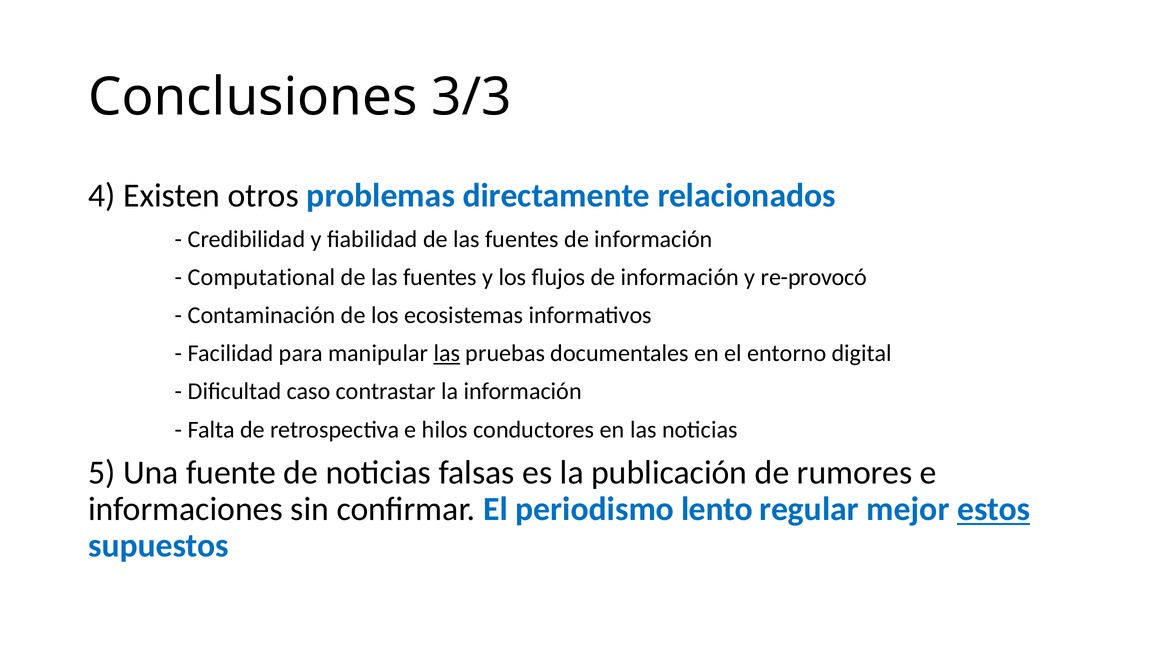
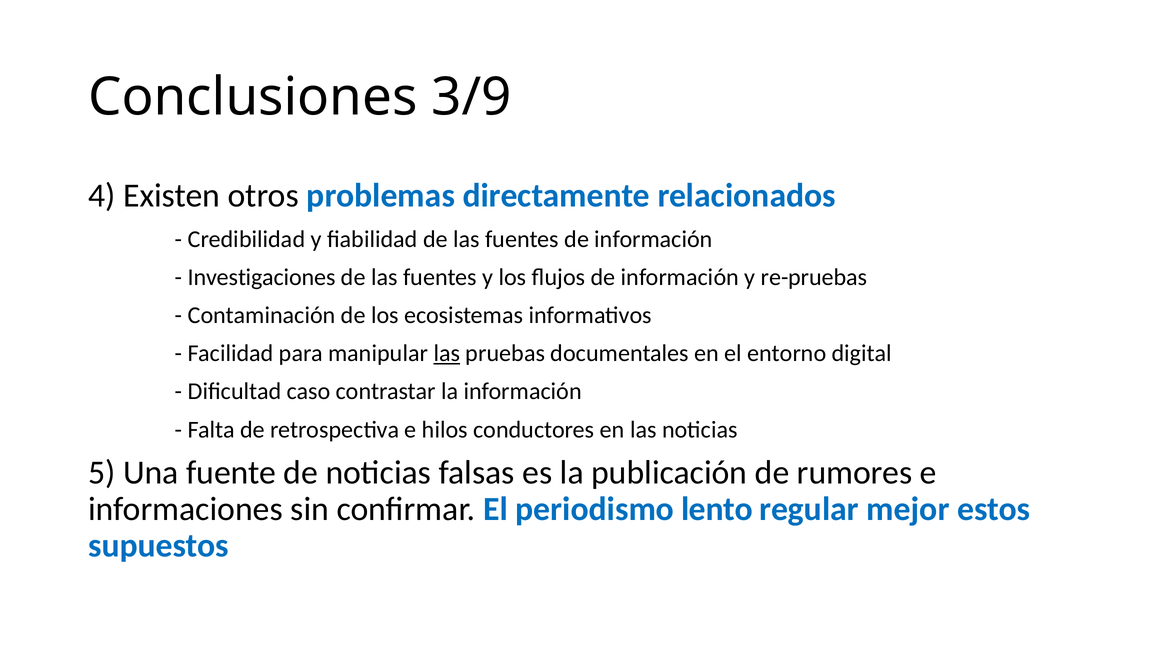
3/3: 3/3 -> 3/9
Computational: Computational -> Investigaciones
re-provocó: re-provocó -> re-pruebas
estos underline: present -> none
